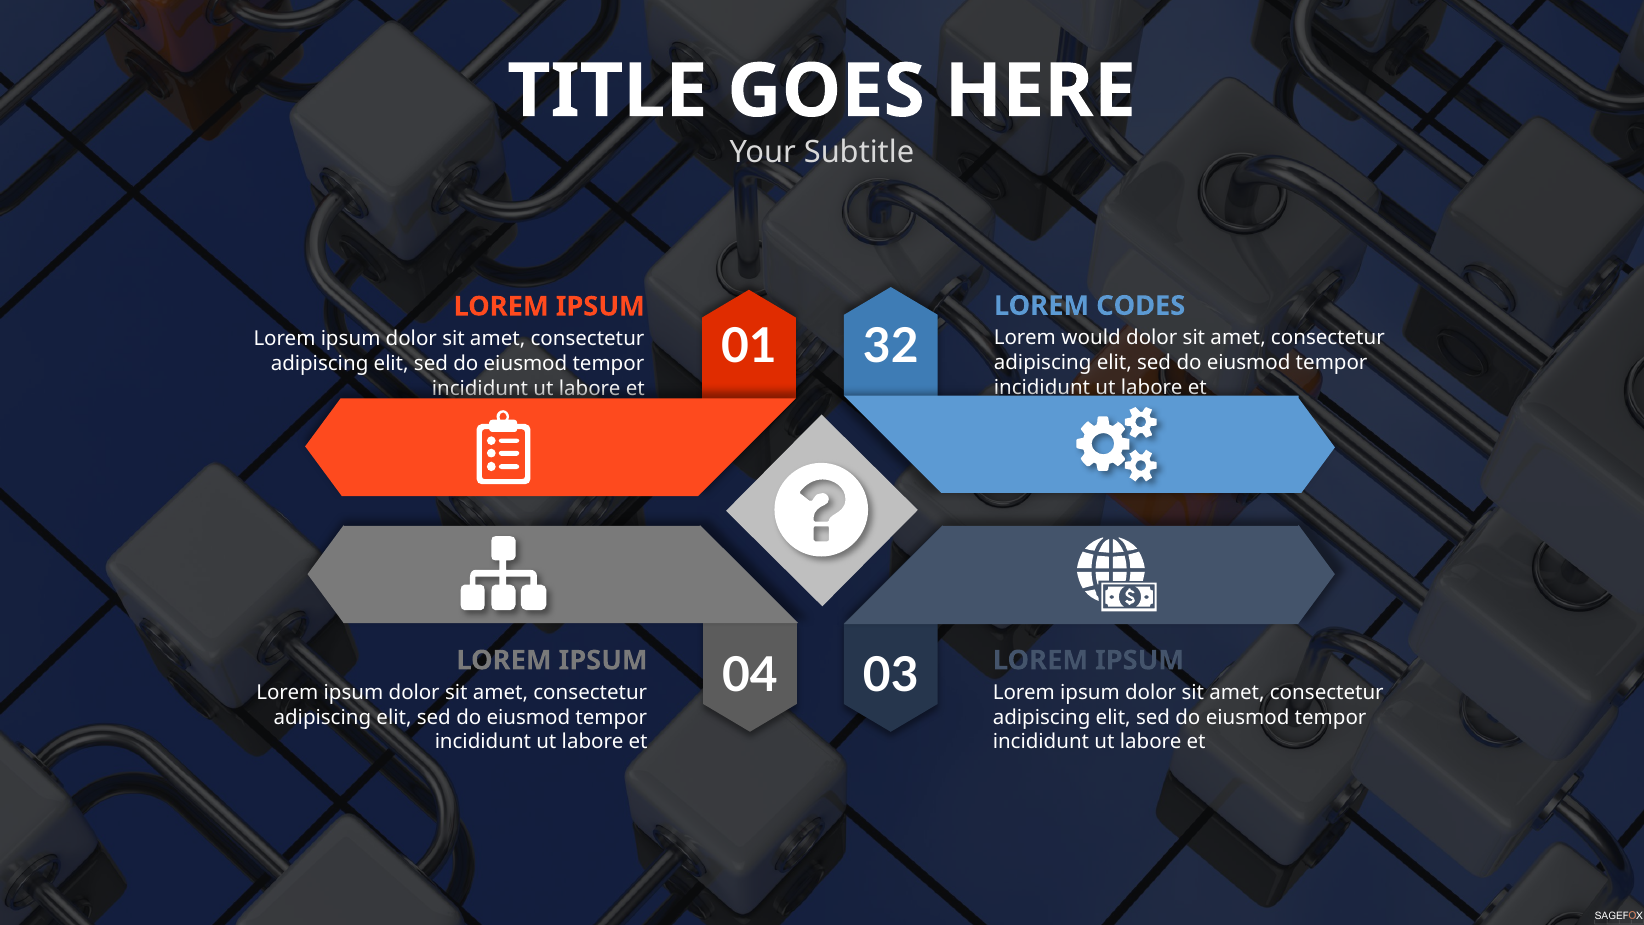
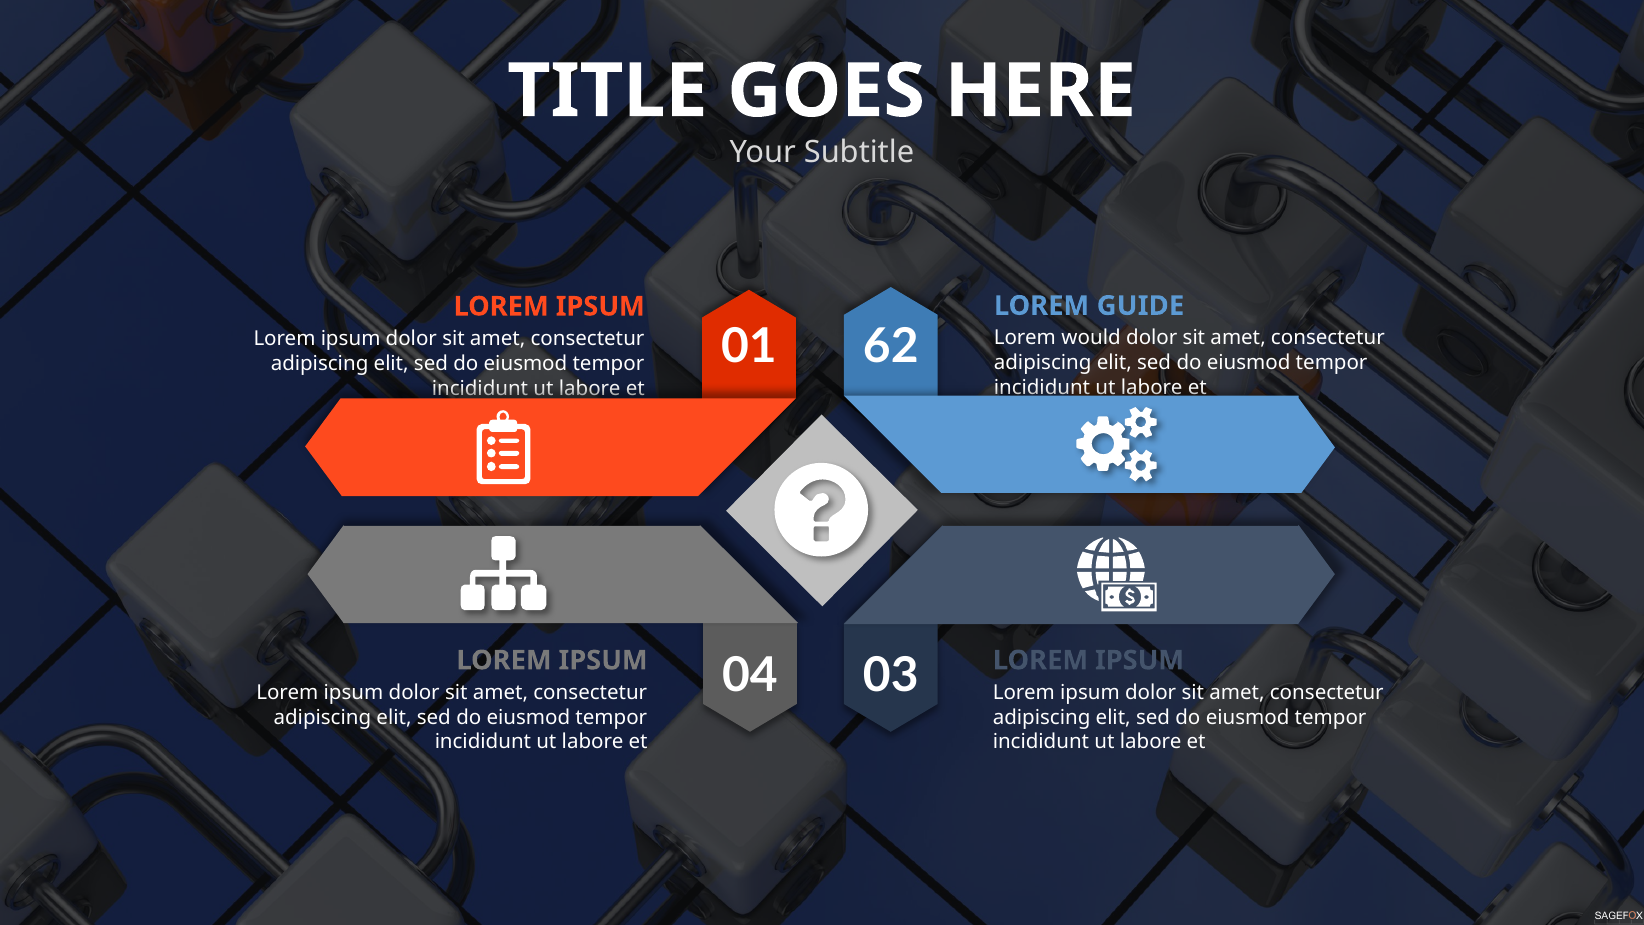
CODES: CODES -> GUIDE
32: 32 -> 62
